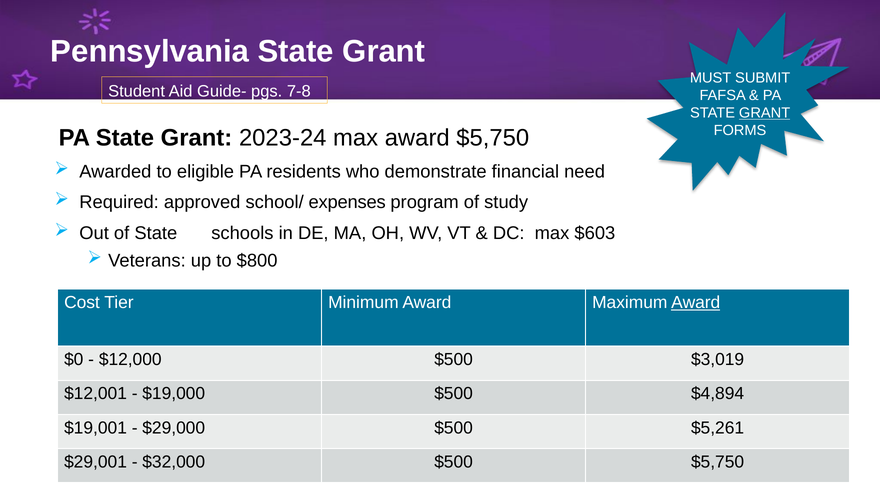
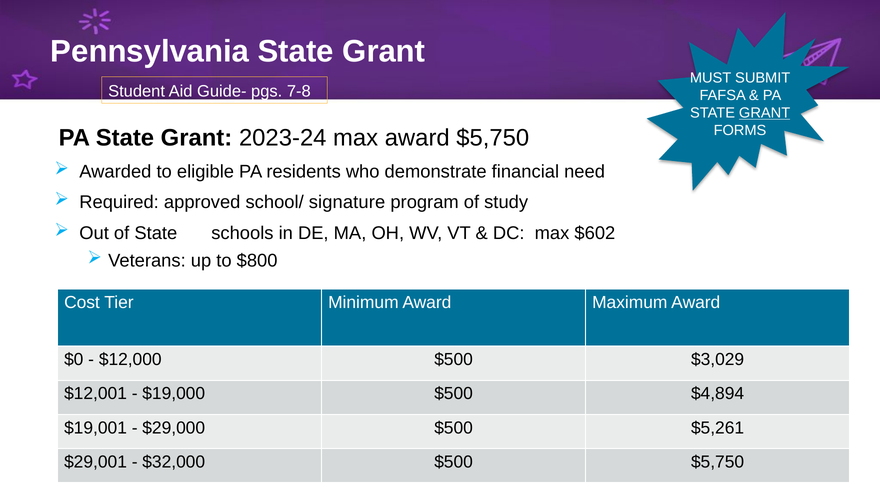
expenses: expenses -> signature
$603: $603 -> $602
Award at (696, 302) underline: present -> none
$3,019: $3,019 -> $3,029
